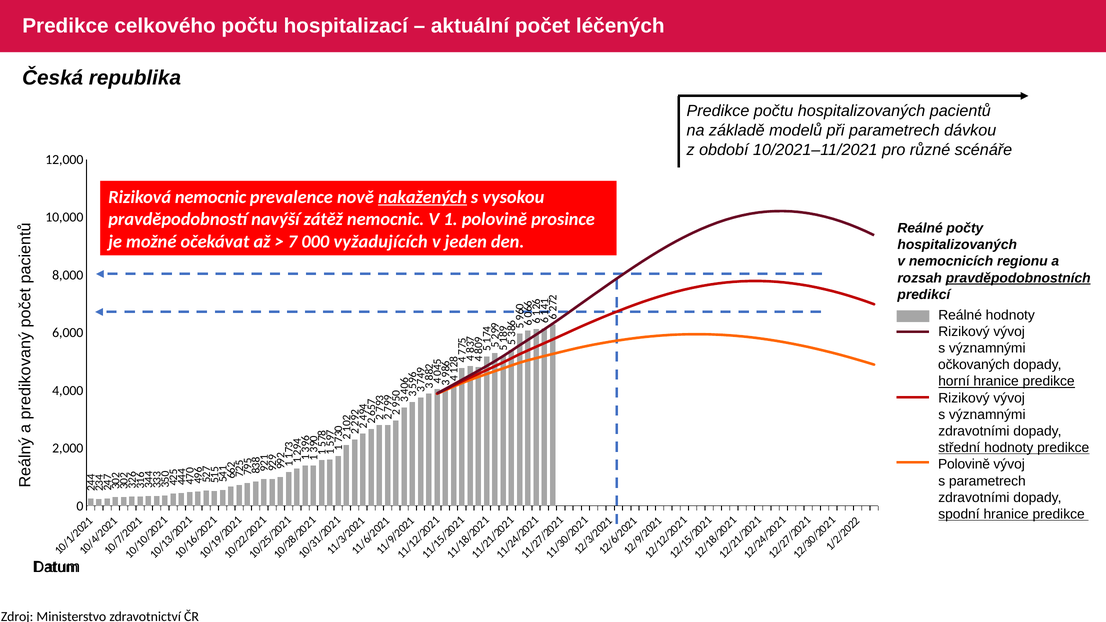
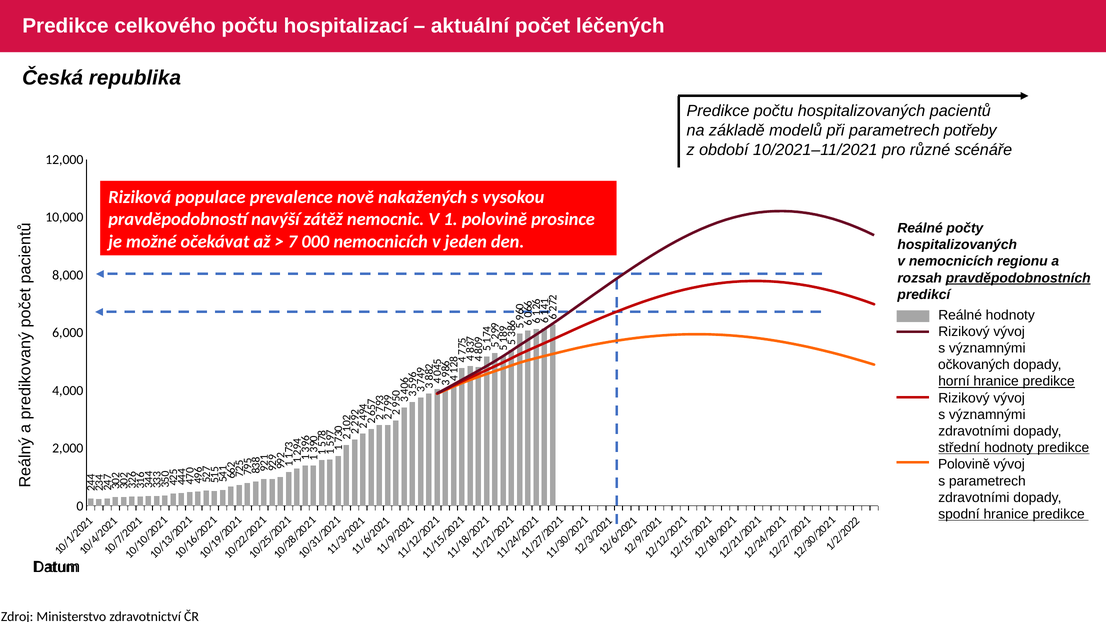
dávkou: dávkou -> potřeby
Riziková nemocnic: nemocnic -> populace
nakažených underline: present -> none
000 vyžadujících: vyžadujících -> nemocnicích
